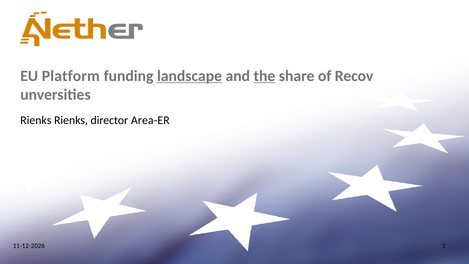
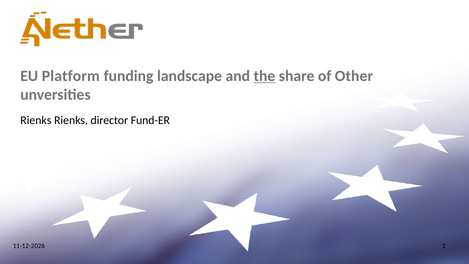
landscape underline: present -> none
Recov: Recov -> Other
Area-ER: Area-ER -> Fund-ER
